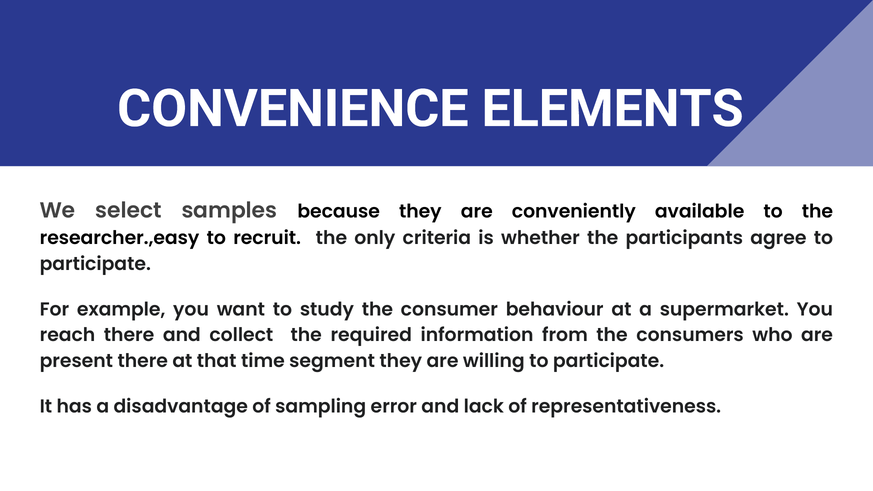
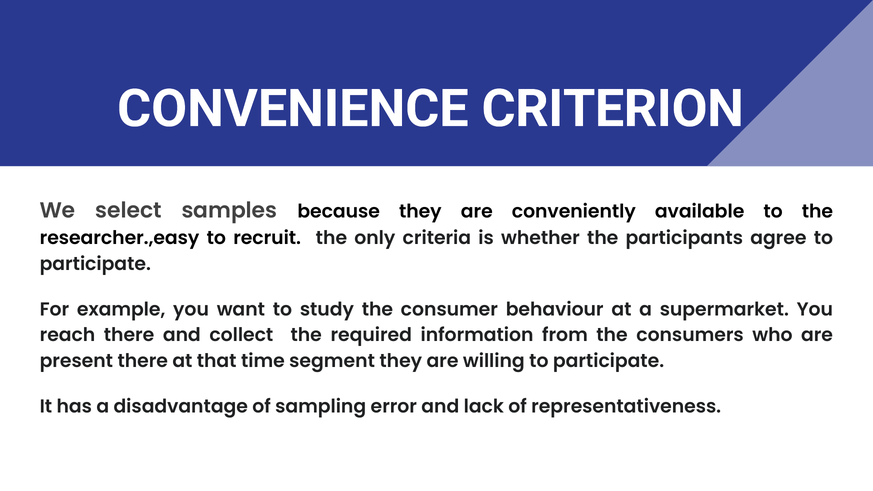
ELEMENTS: ELEMENTS -> CRITERION
